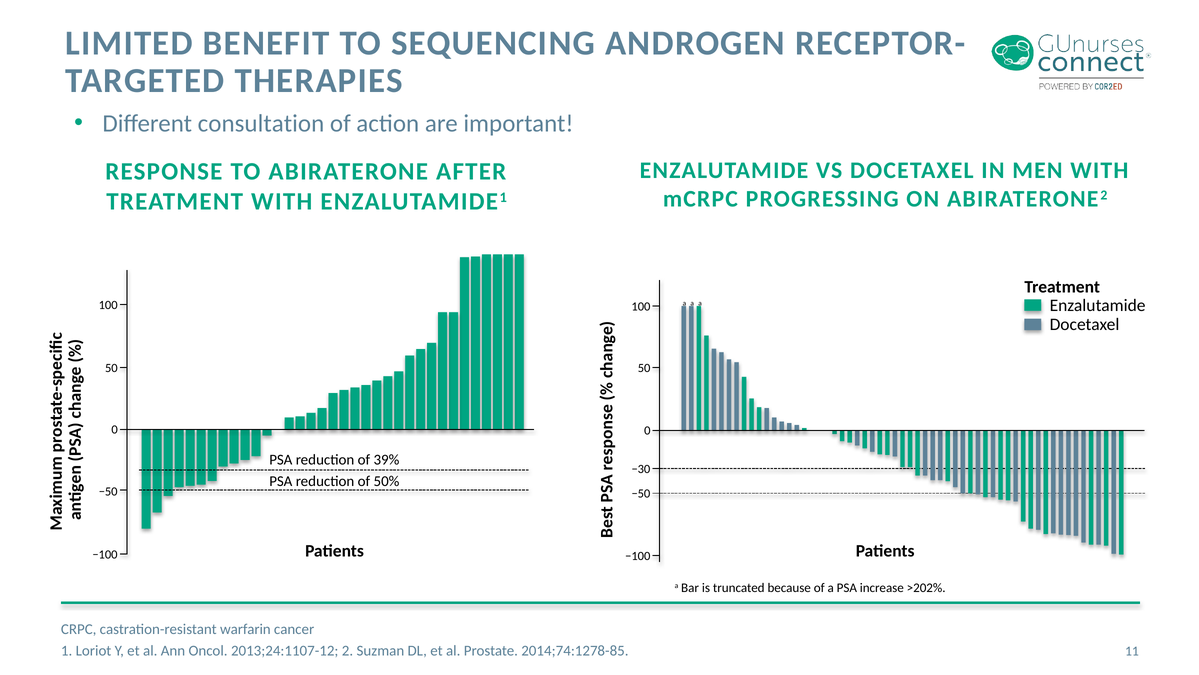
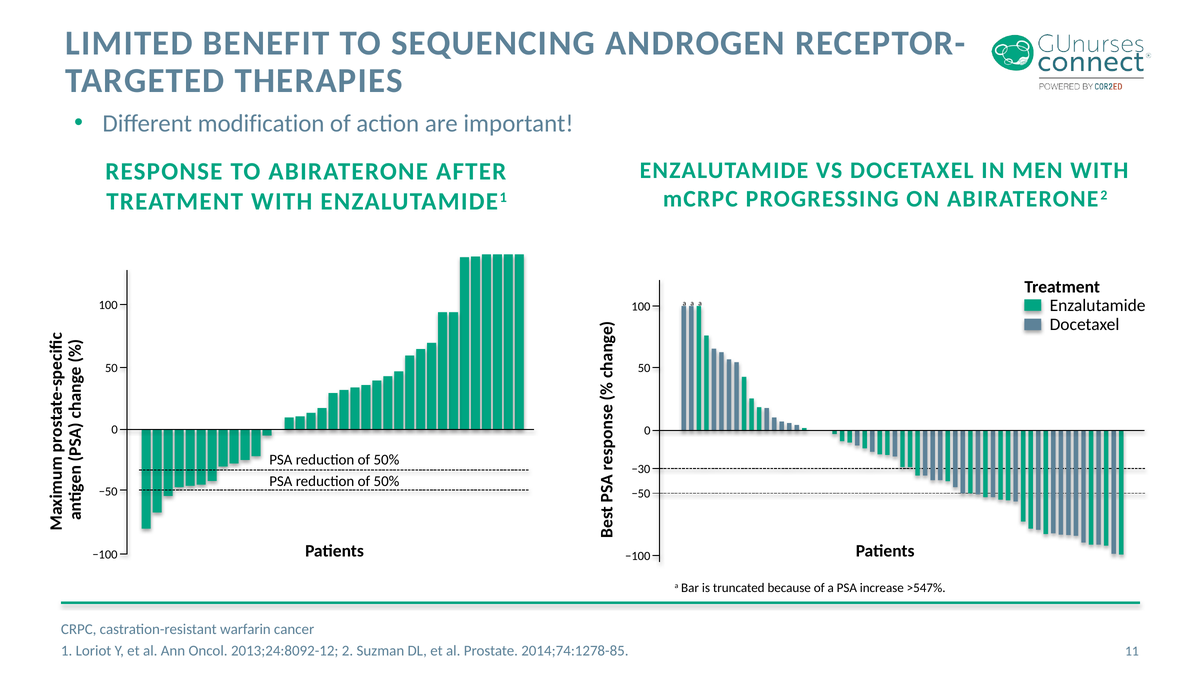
consultation: consultation -> modification
39% at (386, 459): 39% -> 50%
>202%: >202% -> >547%
2013;24:1107-12: 2013;24:1107-12 -> 2013;24:8092-12
